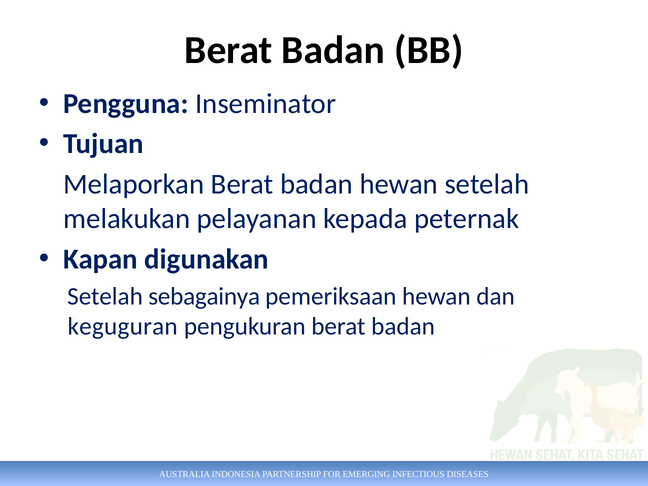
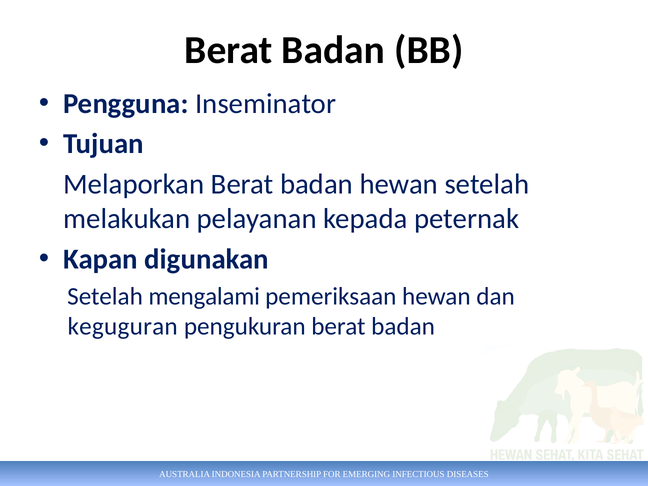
sebagainya: sebagainya -> mengalami
